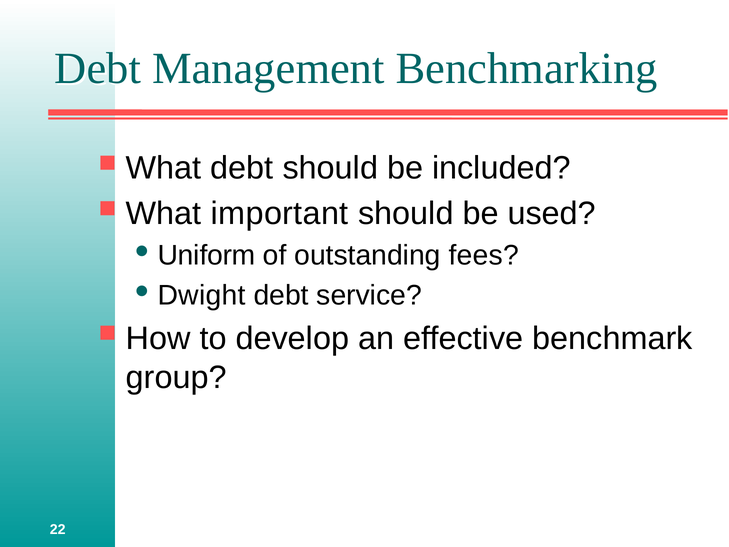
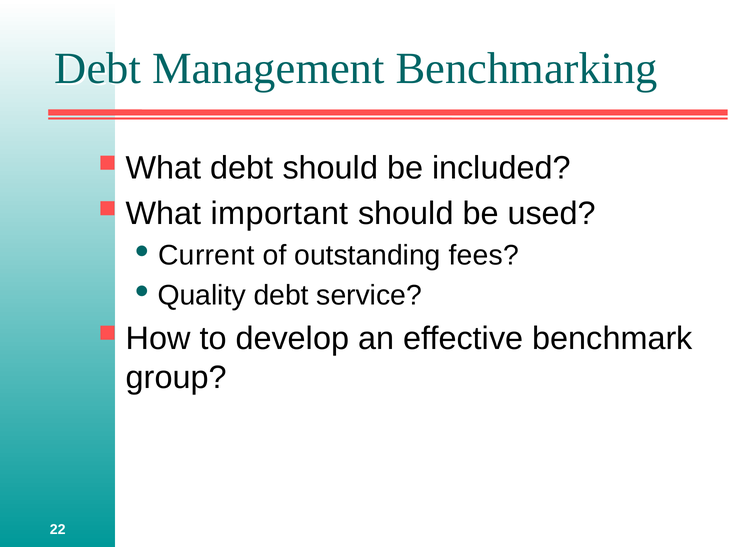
Uniform: Uniform -> Current
Dwight: Dwight -> Quality
